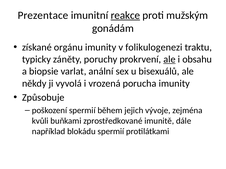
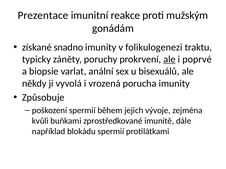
reakce underline: present -> none
orgánu: orgánu -> snadno
obsahu: obsahu -> poprvé
